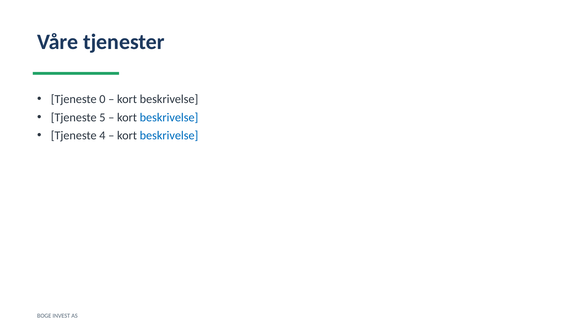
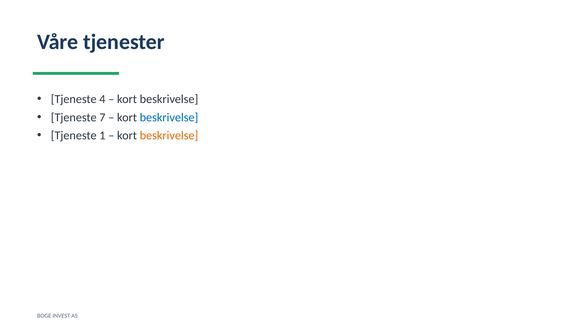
0: 0 -> 4
5: 5 -> 7
4: 4 -> 1
beskrivelse at (169, 135) colour: blue -> orange
